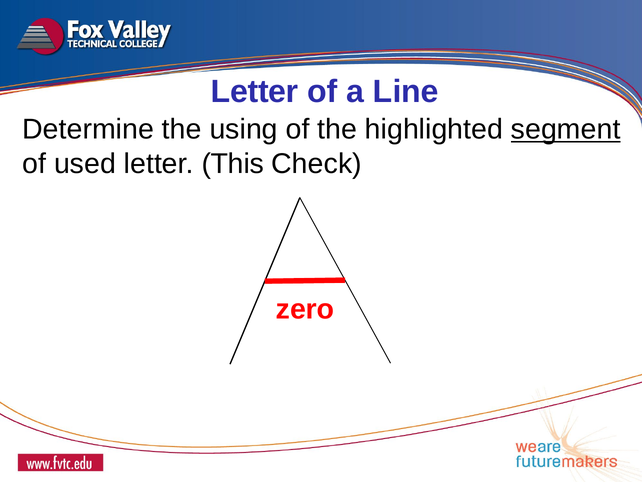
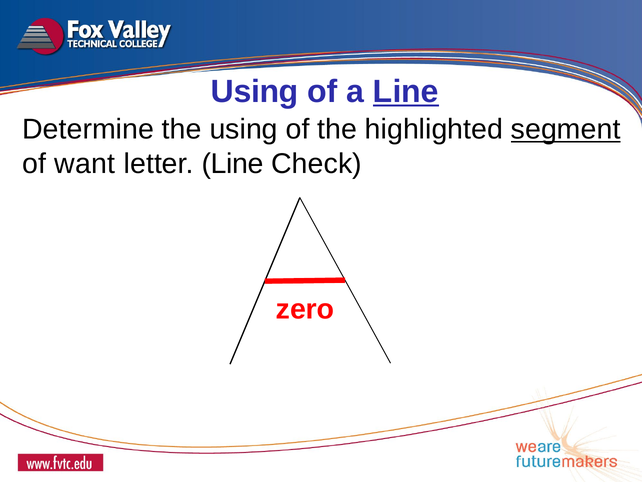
Letter at (255, 92): Letter -> Using
Line at (406, 92) underline: none -> present
used: used -> want
letter This: This -> Line
